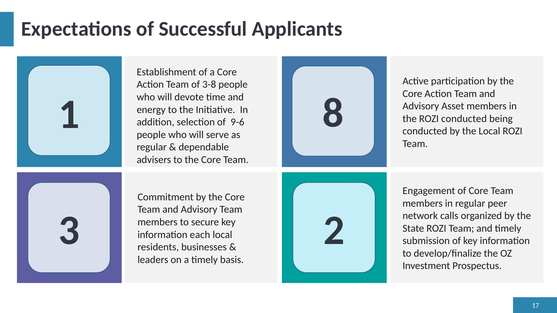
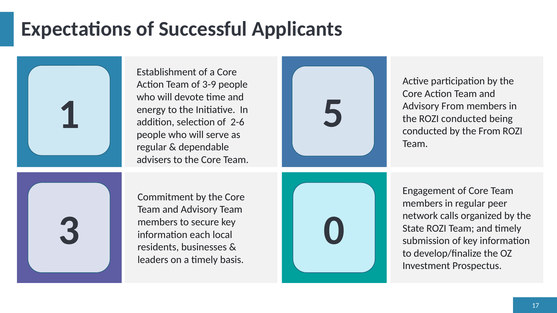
3-8: 3-8 -> 3-9
8: 8 -> 5
Advisory Asset: Asset -> From
9-6: 9-6 -> 2-6
the Local: Local -> From
2: 2 -> 0
